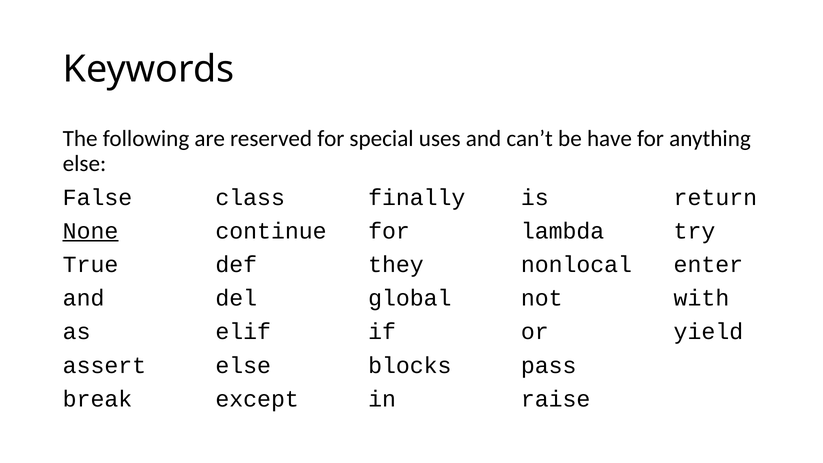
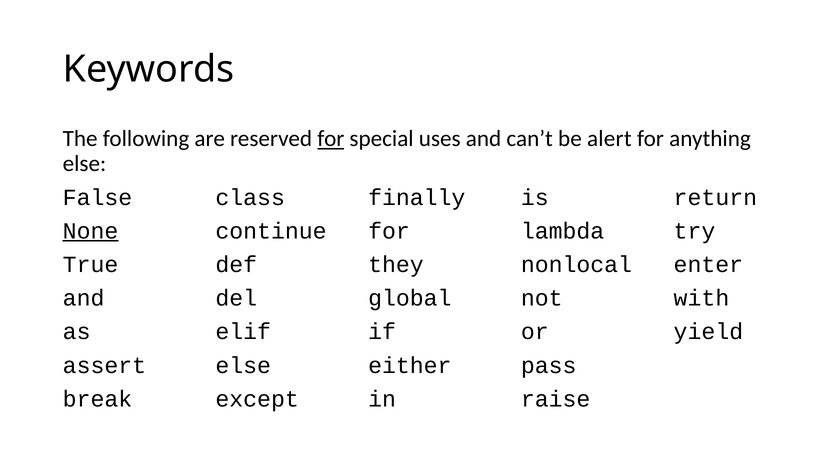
for at (331, 139) underline: none -> present
have: have -> alert
blocks: blocks -> either
